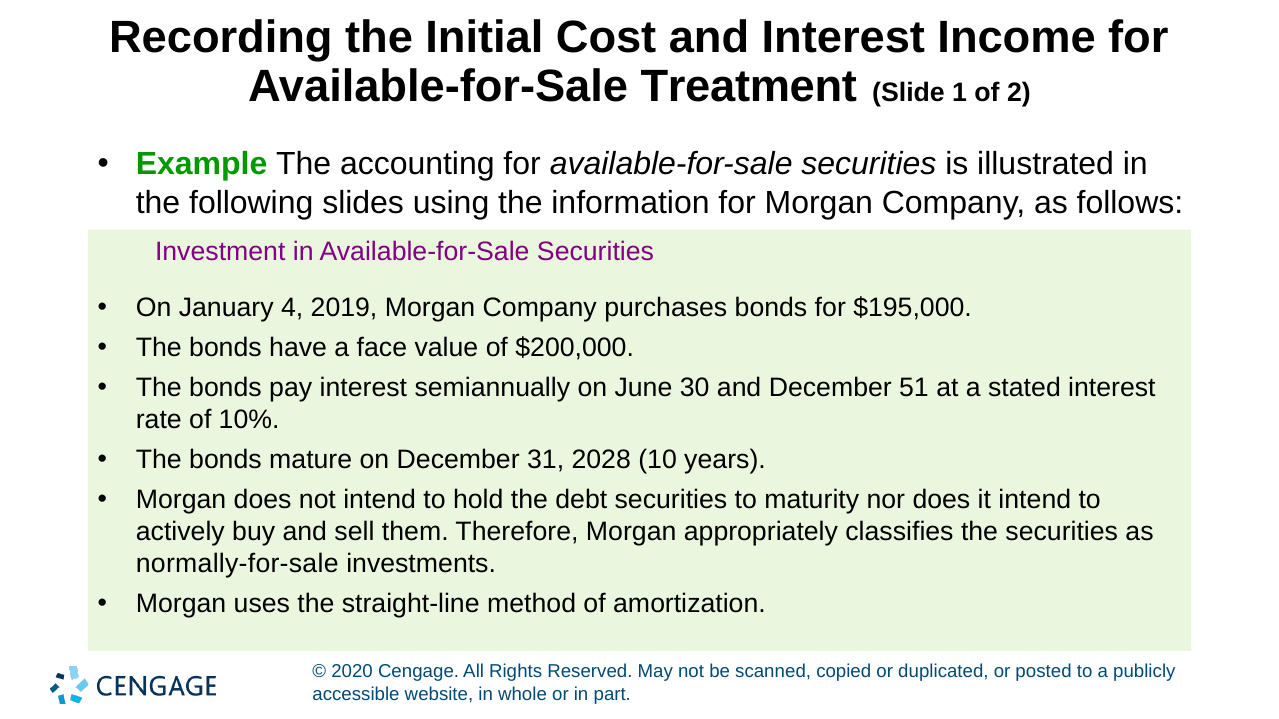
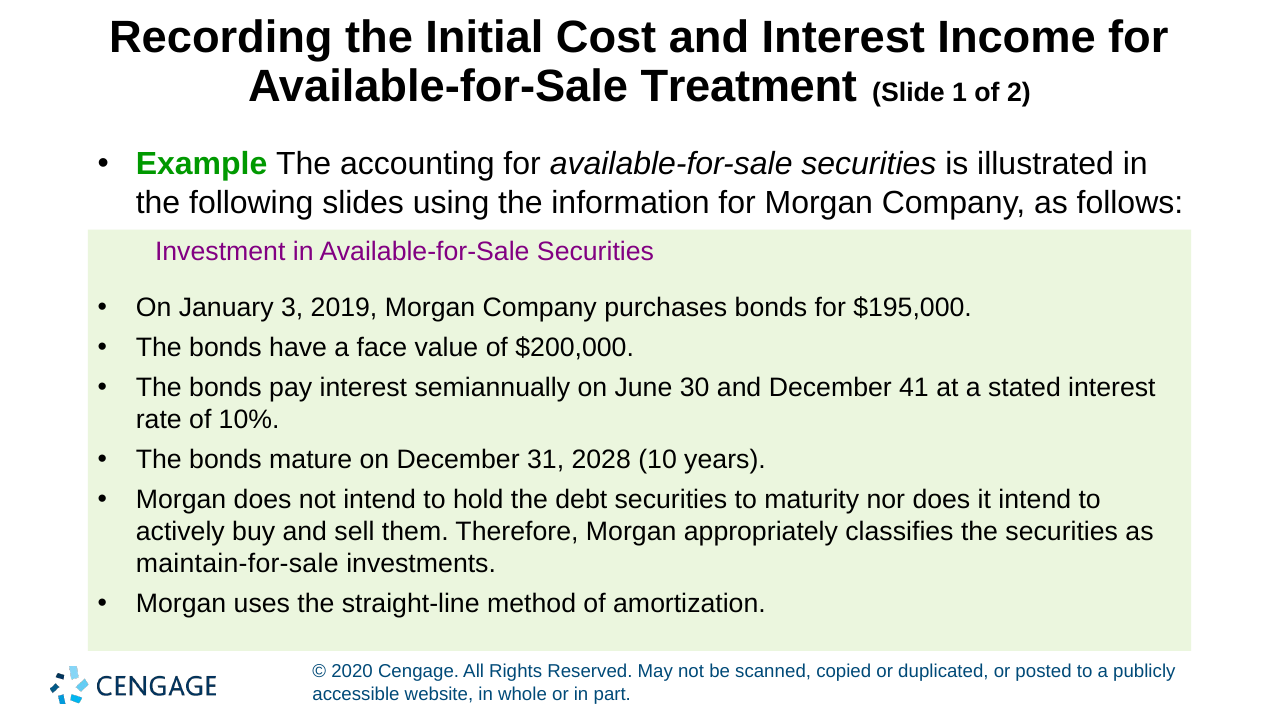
4: 4 -> 3
51: 51 -> 41
normally-for-sale: normally-for-sale -> maintain-for-sale
